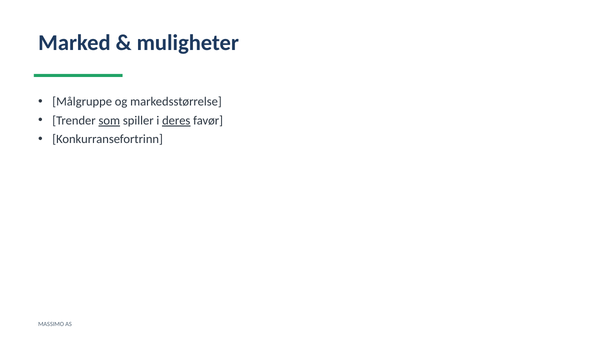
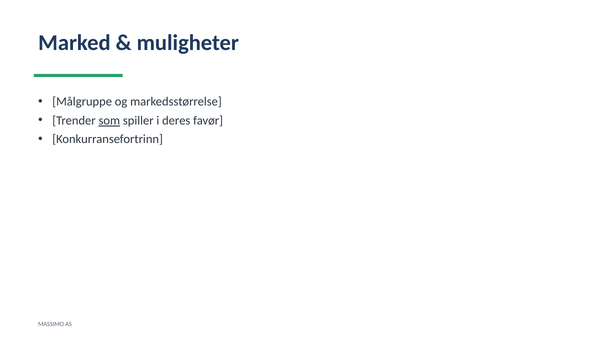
deres underline: present -> none
